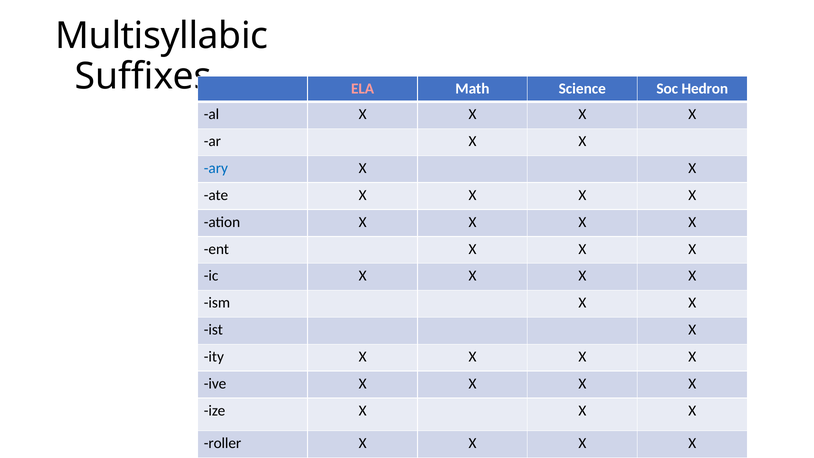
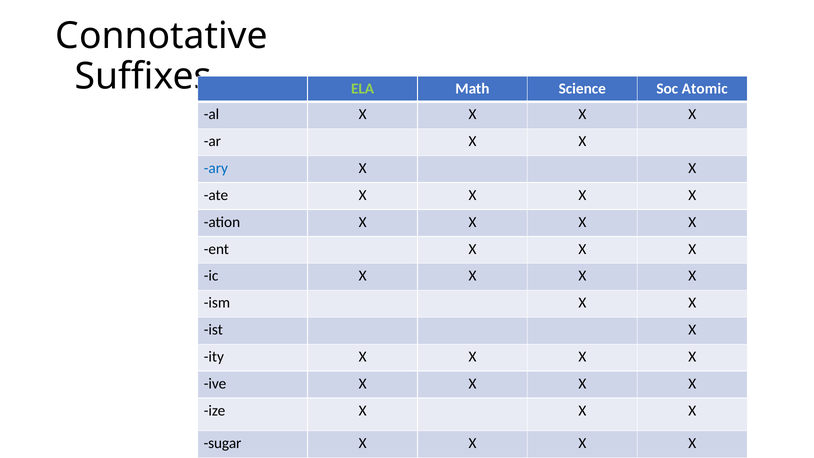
Multisyllabic: Multisyllabic -> Connotative
ELA colour: pink -> light green
Hedron: Hedron -> Atomic
roller: roller -> sugar
